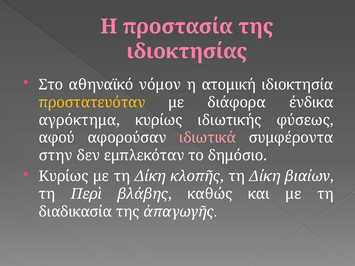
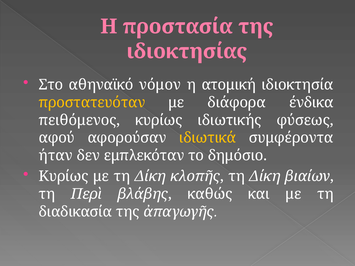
αγρόκτημα: αγρόκτημα -> πειθόμενος
ιδιωτικά colour: pink -> yellow
στην: στην -> ήταν
